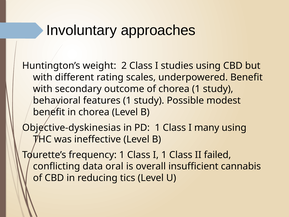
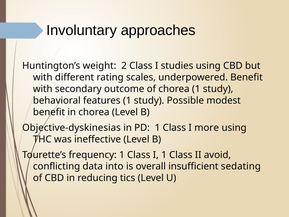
many: many -> more
failed: failed -> avoid
oral: oral -> into
cannabis: cannabis -> sedating
